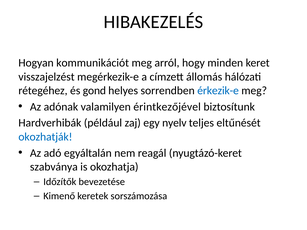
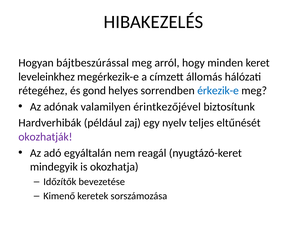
kommunikációt: kommunikációt -> bájtbeszúrással
visszajelzést: visszajelzést -> leveleinkhez
okozhatják colour: blue -> purple
szabványa: szabványa -> mindegyik
